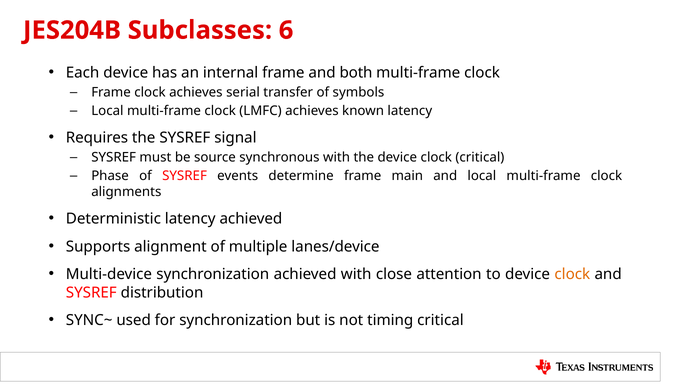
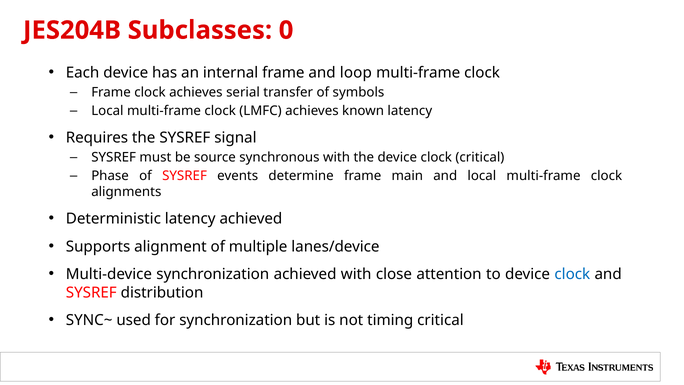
6: 6 -> 0
both: both -> loop
clock at (572, 274) colour: orange -> blue
